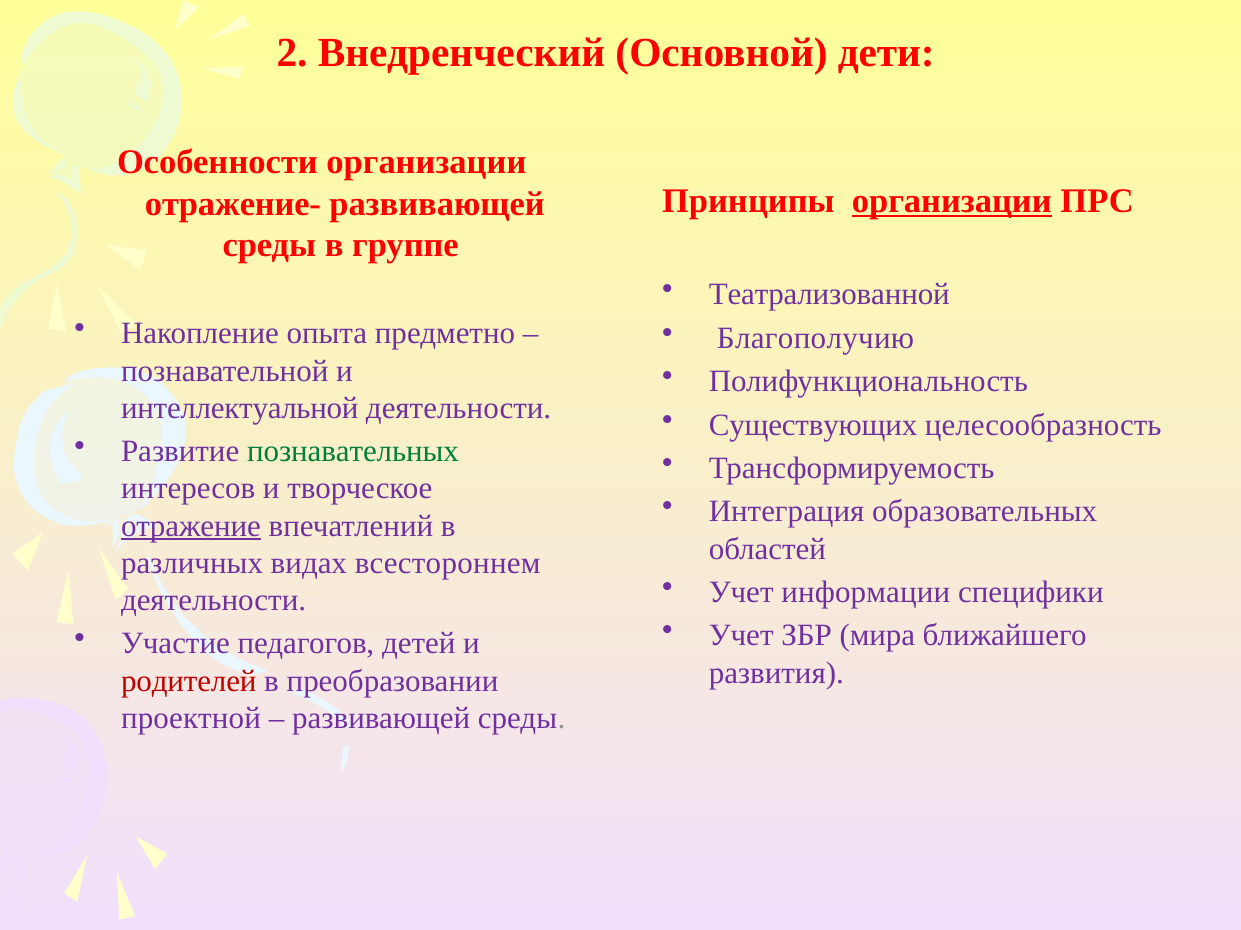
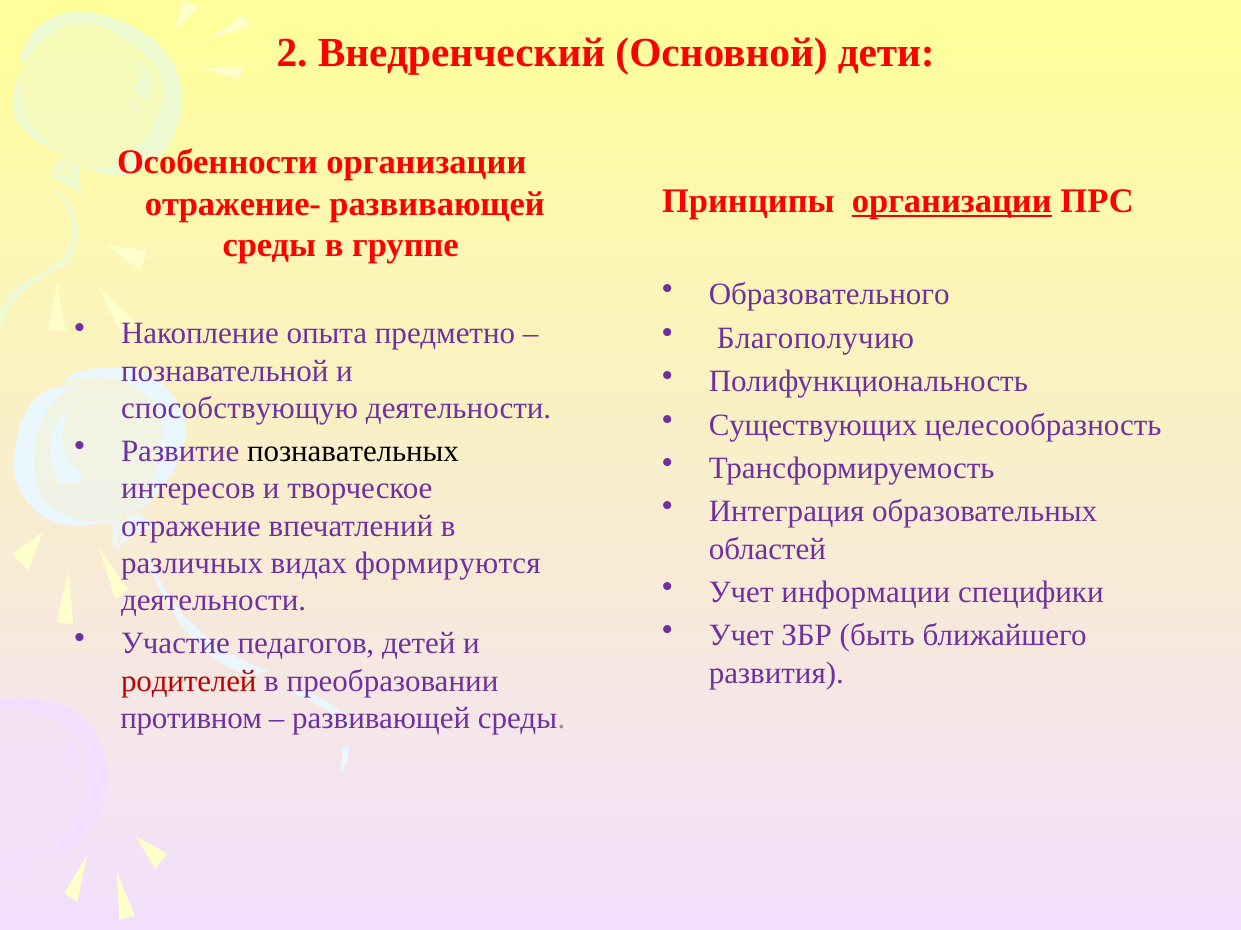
Театрализованной: Театрализованной -> Образовательного
интеллектуальной: интеллектуальной -> способствующую
познавательных colour: green -> black
отражение underline: present -> none
всестороннем: всестороннем -> формируются
мира: мира -> быть
проектной: проектной -> противном
